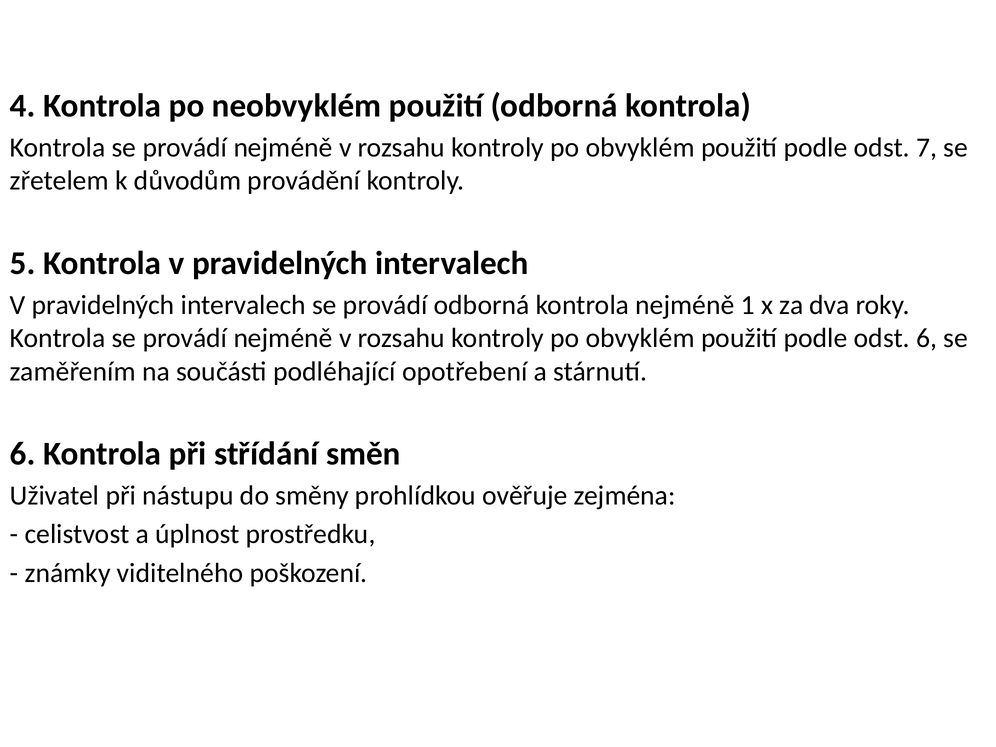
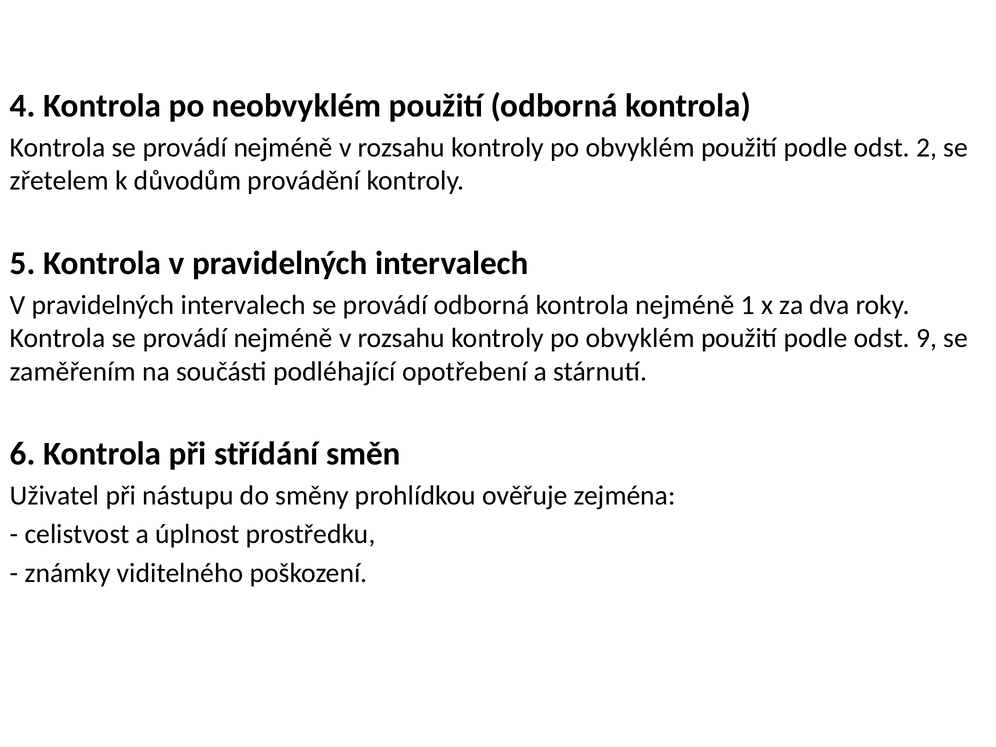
7: 7 -> 2
odst 6: 6 -> 9
